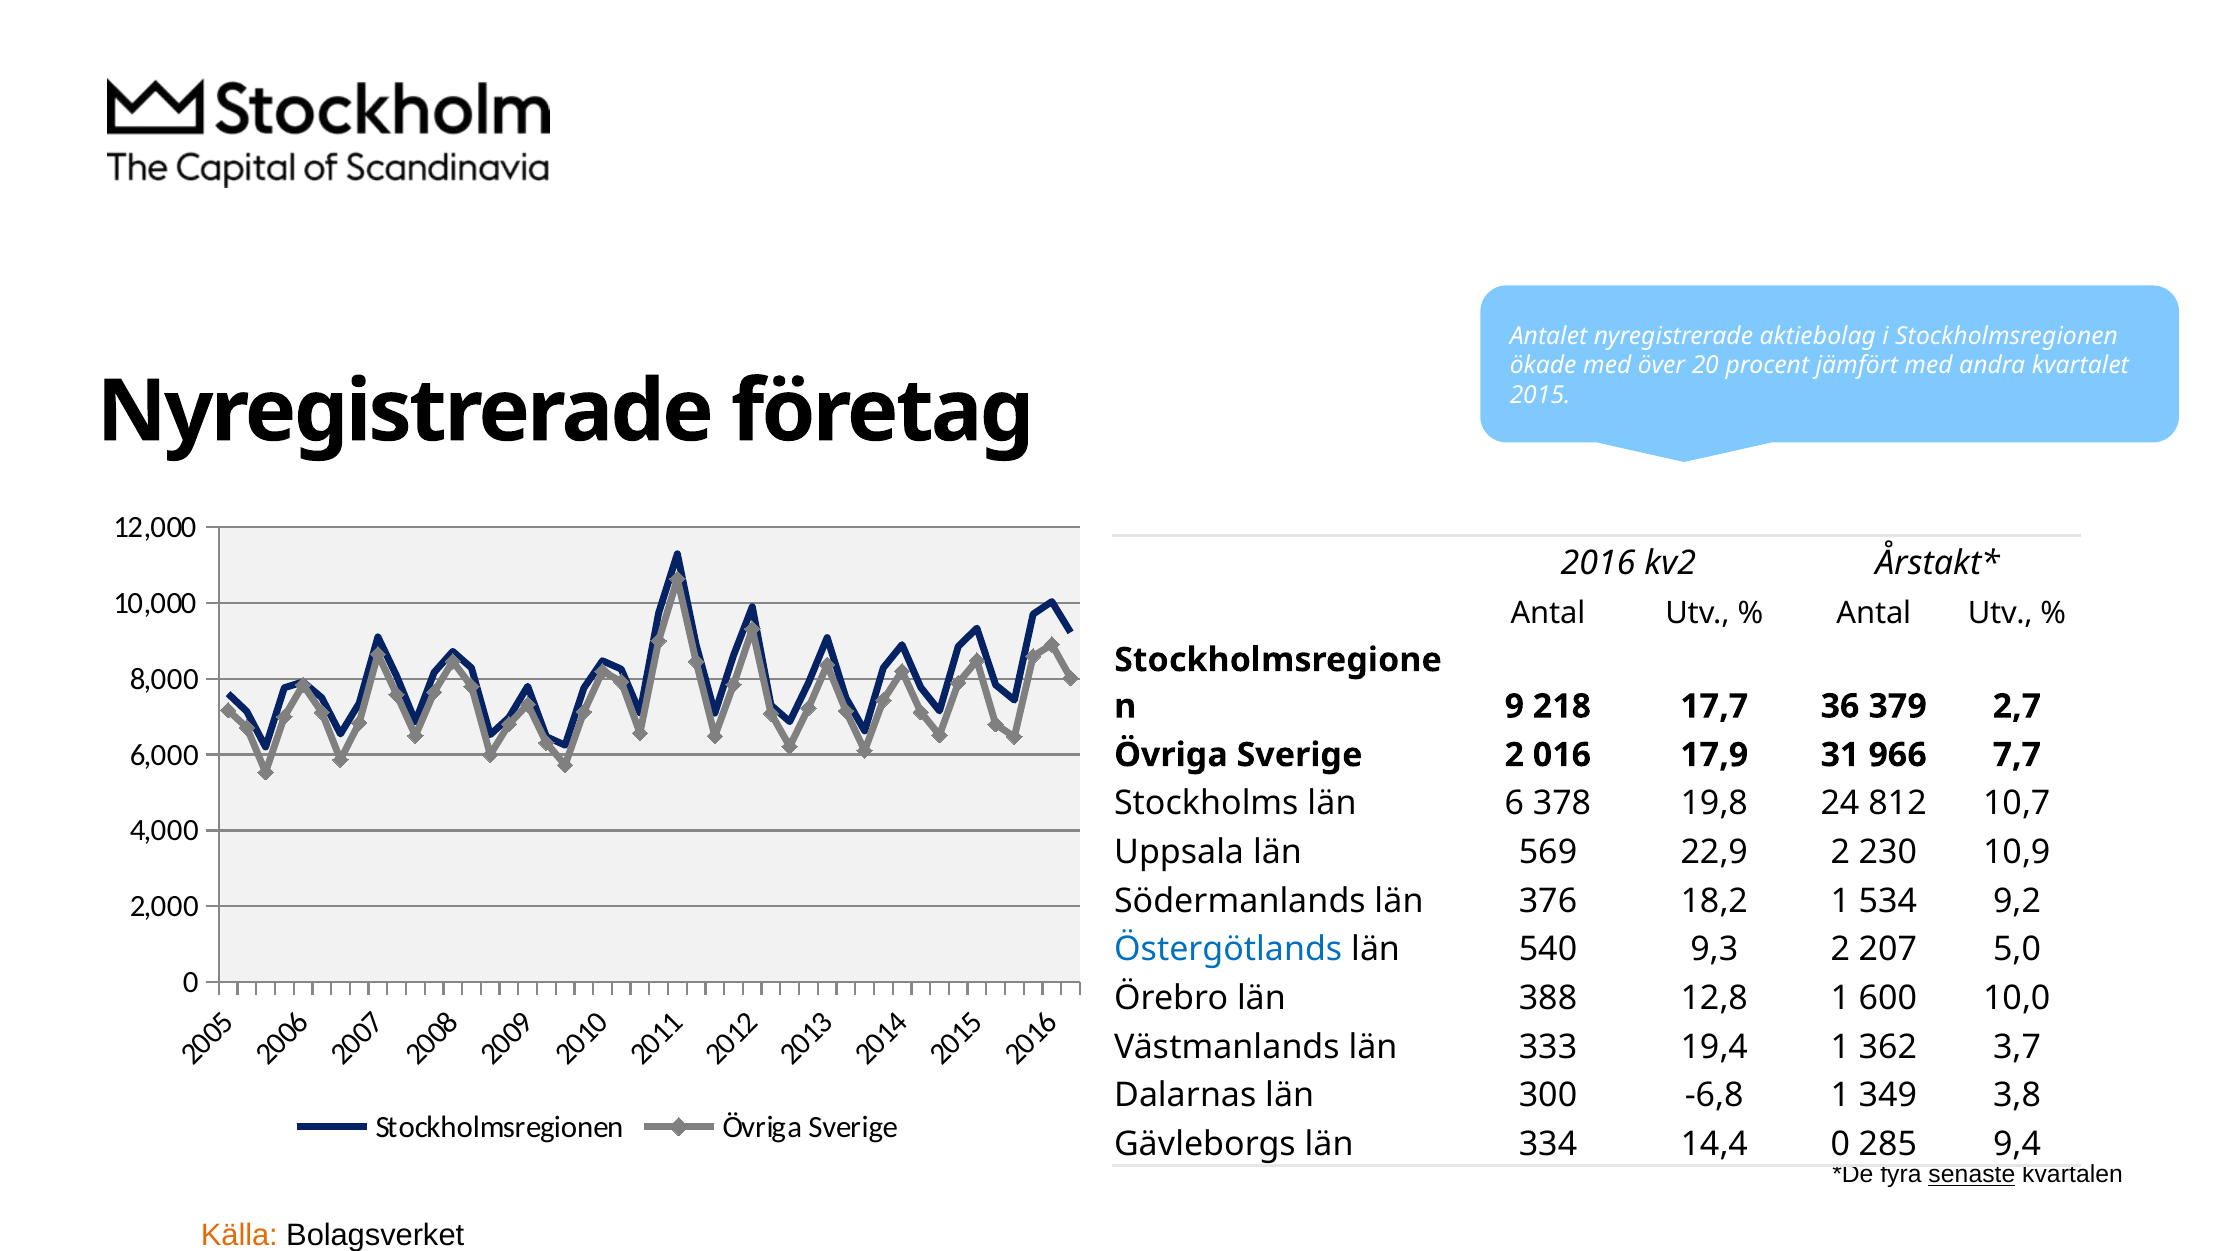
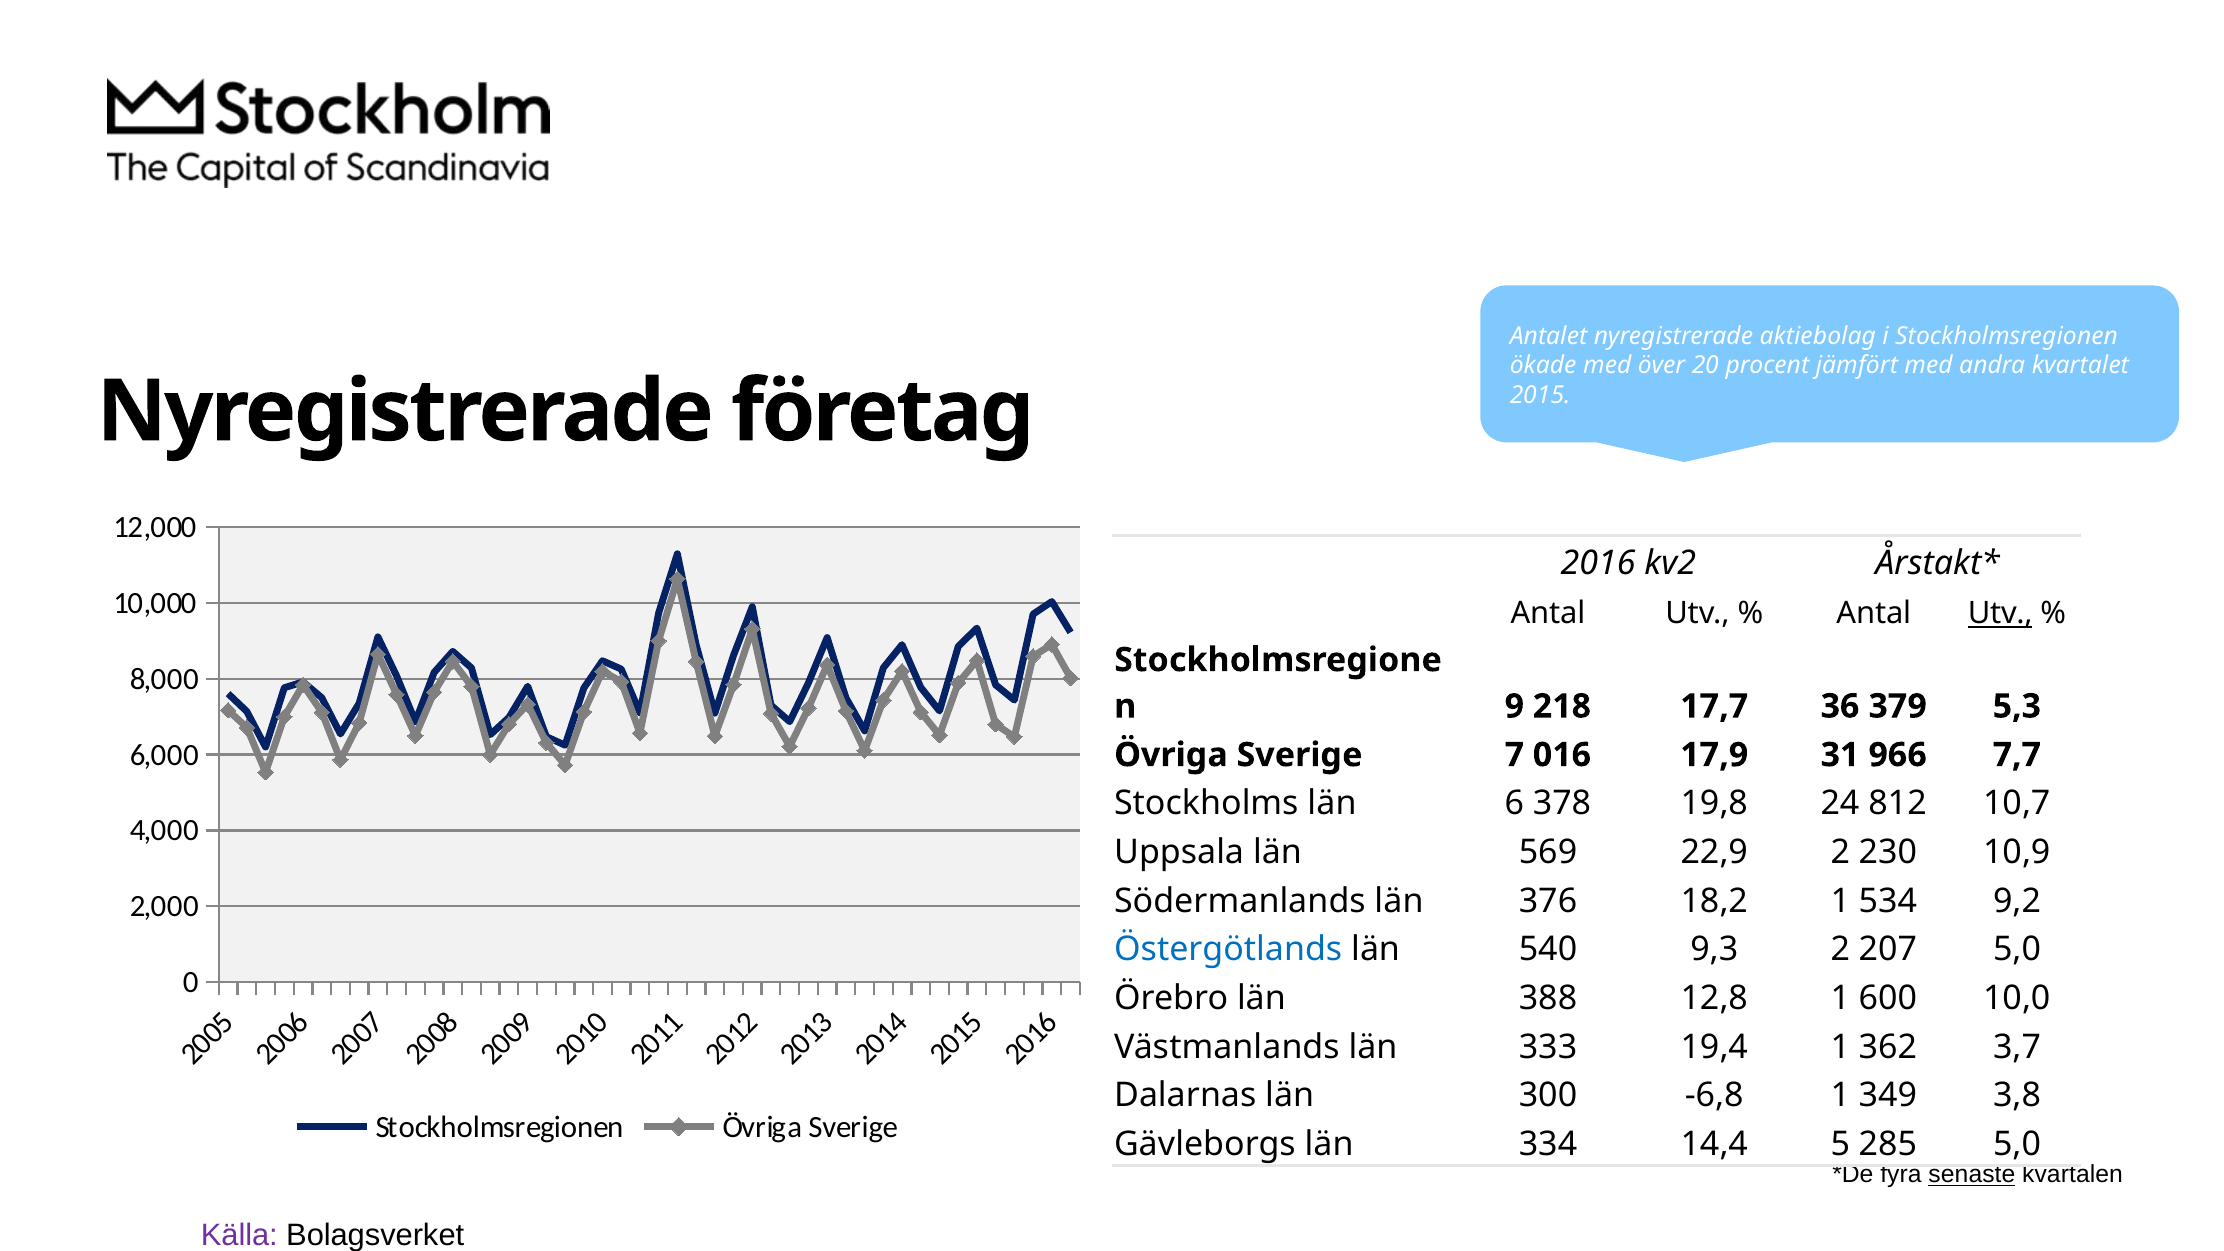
Utv at (2000, 613) underline: none -> present
2,7: 2,7 -> 5,3
Sverige 2: 2 -> 7
14,4 0: 0 -> 5
285 9,4: 9,4 -> 5,0
Källa colour: orange -> purple
